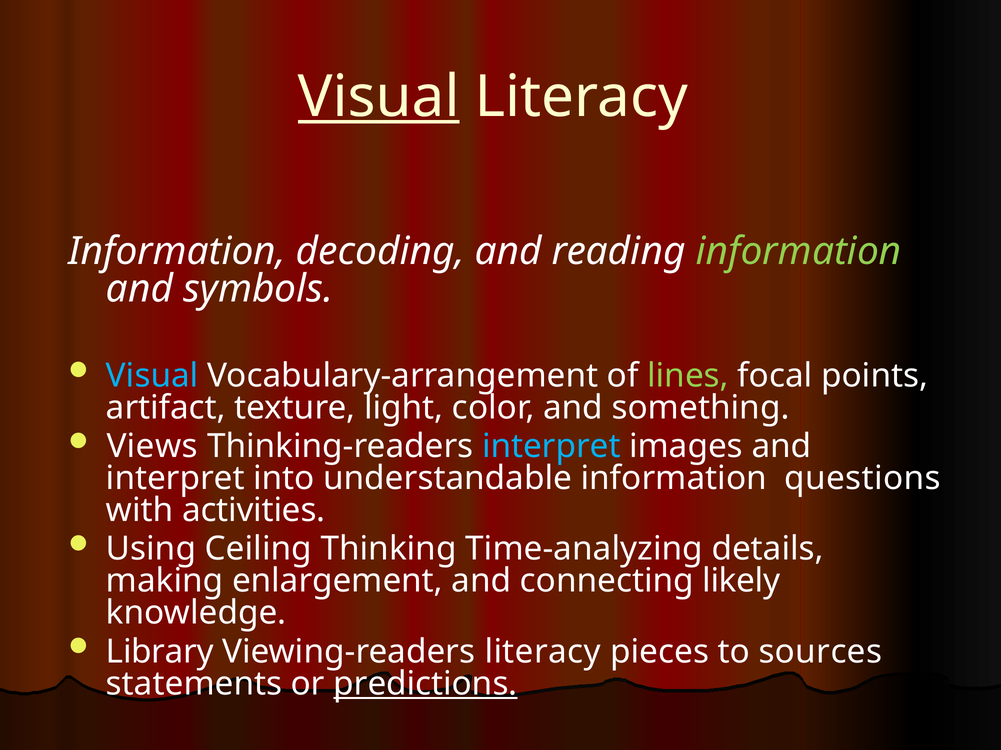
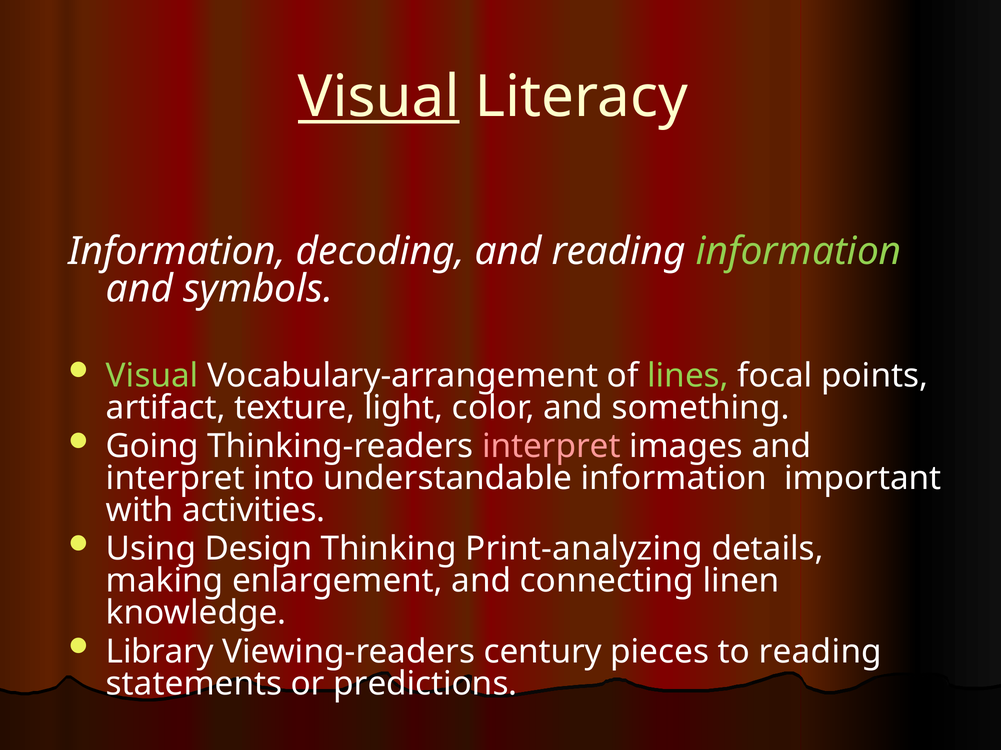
Visual at (152, 376) colour: light blue -> light green
Views: Views -> Going
interpret at (551, 447) colour: light blue -> pink
questions: questions -> important
Ceiling: Ceiling -> Design
Time-analyzing: Time-analyzing -> Print-analyzing
likely: likely -> linen
Viewing-readers literacy: literacy -> century
to sources: sources -> reading
predictions underline: present -> none
